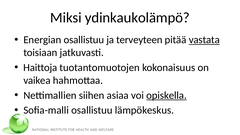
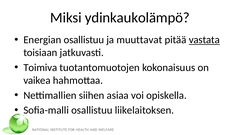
terveyteen: terveyteen -> muuttavat
Haittoja: Haittoja -> Toimiva
opiskella underline: present -> none
lämpökeskus: lämpökeskus -> liikelaitoksen
